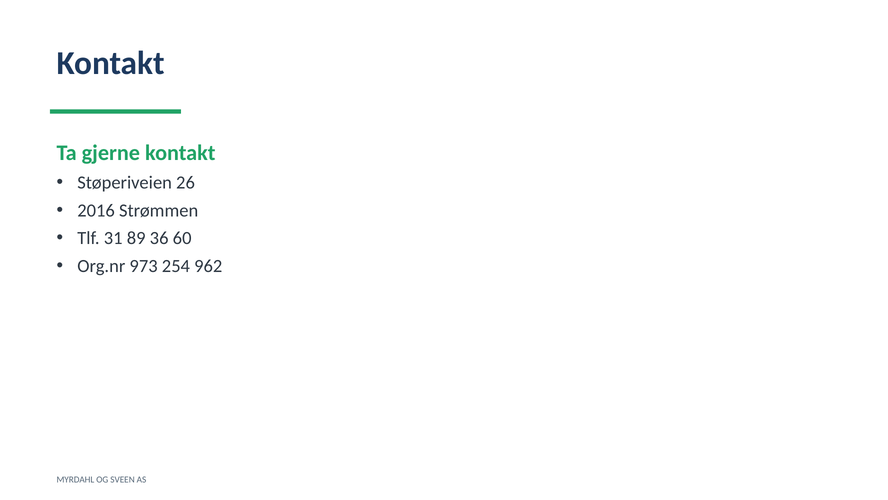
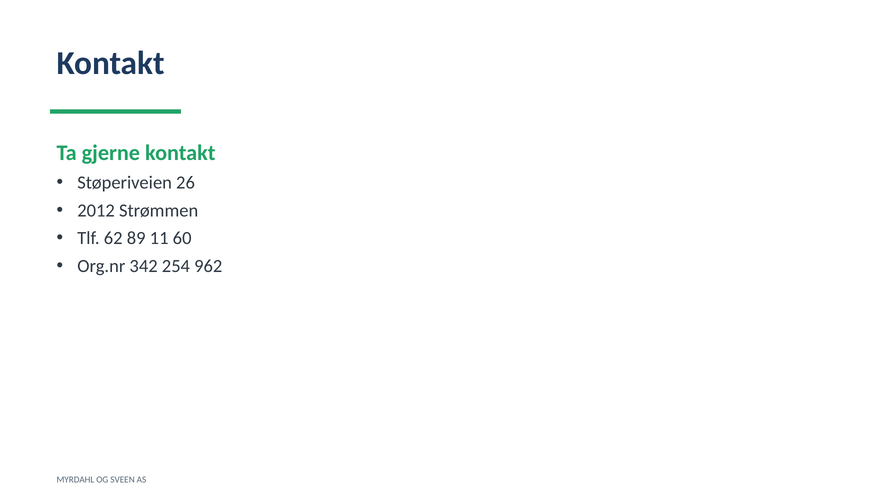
2016: 2016 -> 2012
31: 31 -> 62
36: 36 -> 11
973: 973 -> 342
